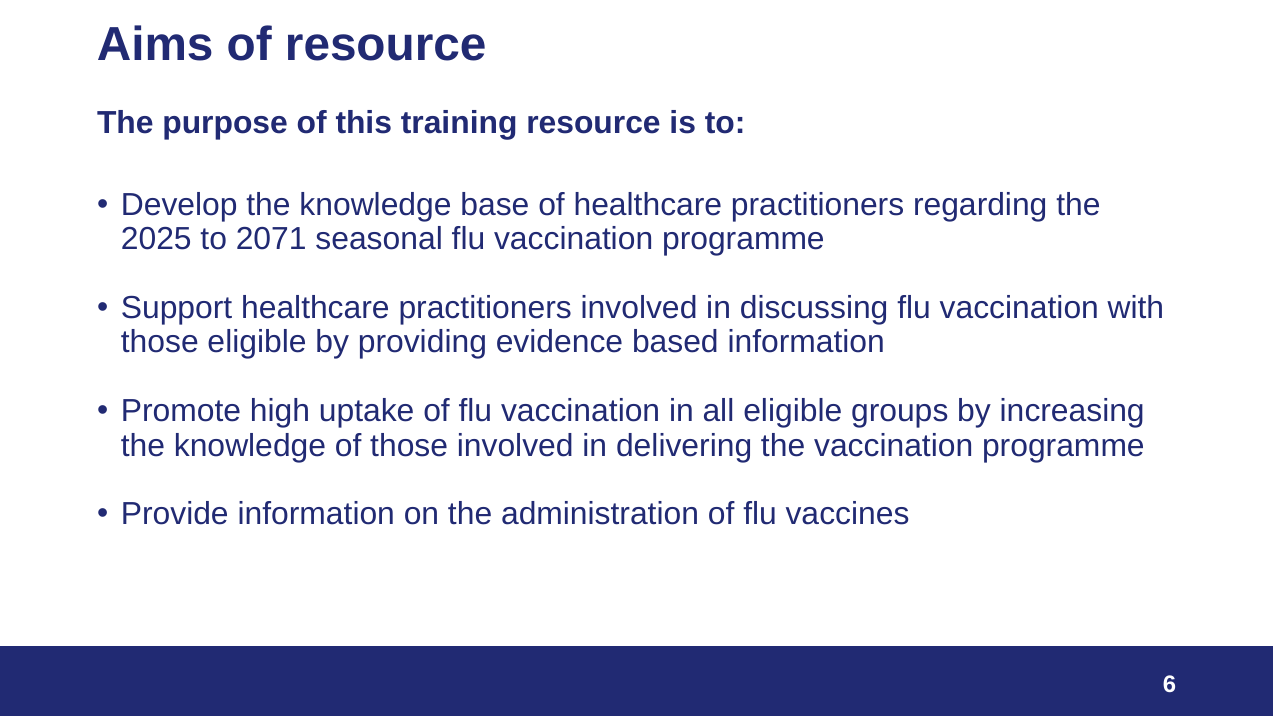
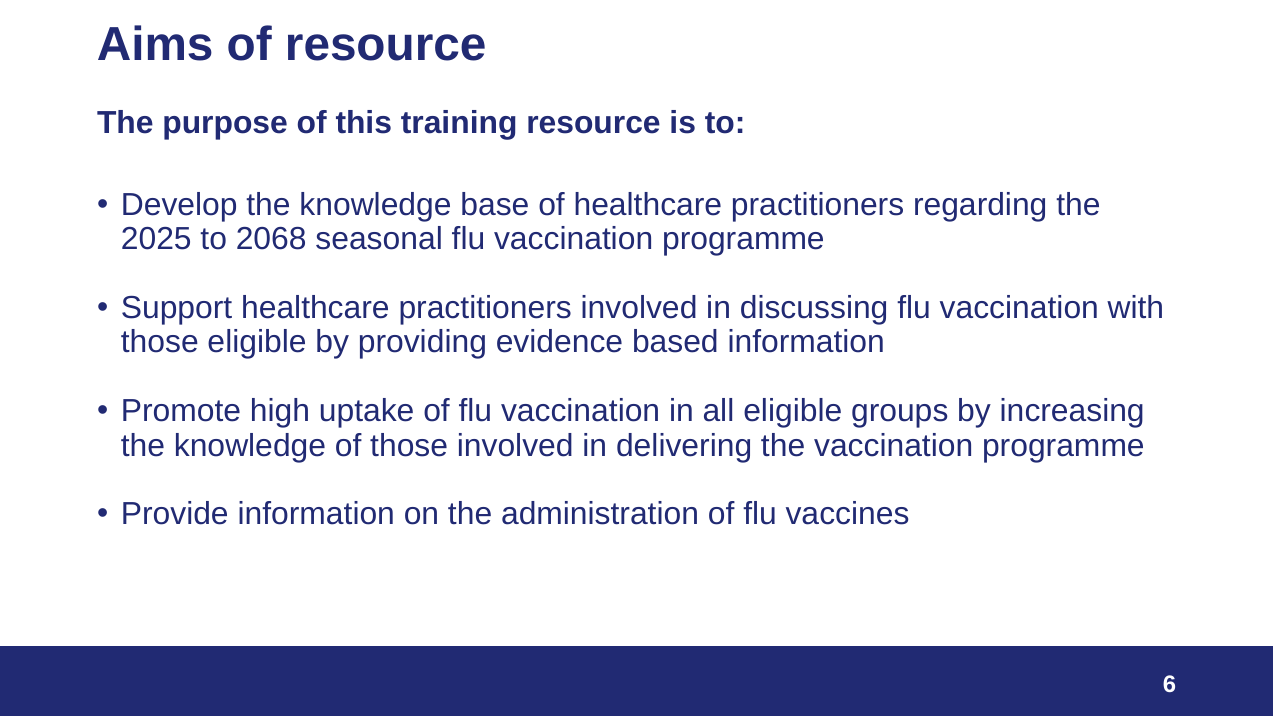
2071: 2071 -> 2068
